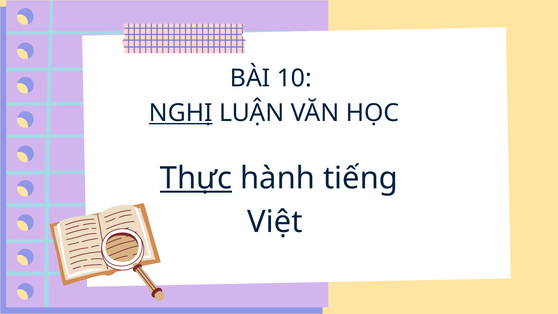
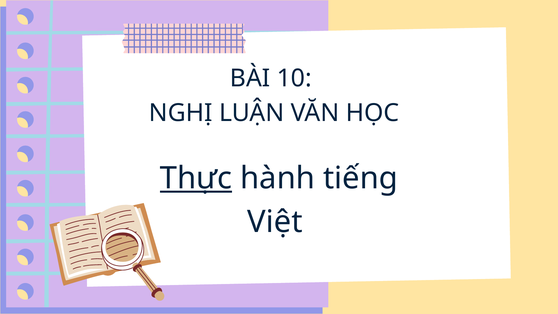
NGHỊ underline: present -> none
